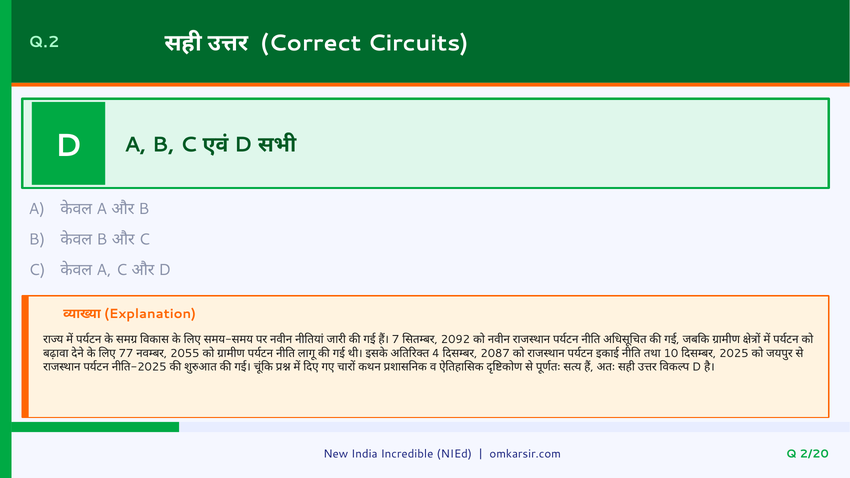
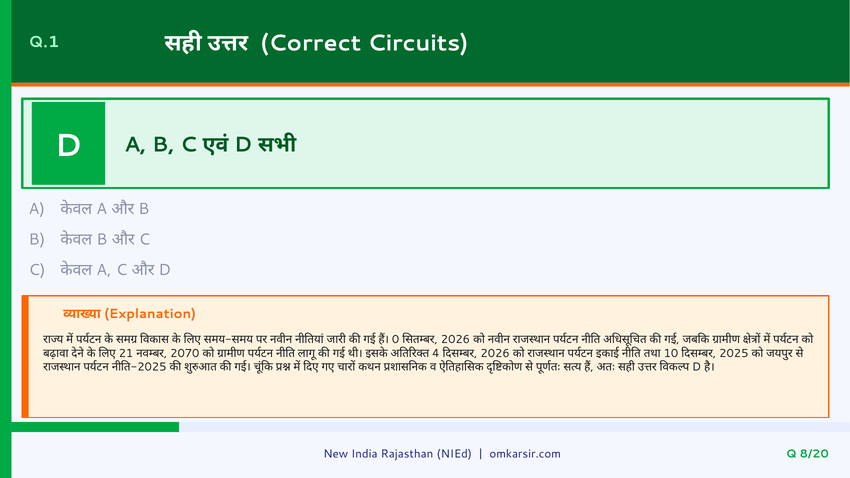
Q.2: Q.2 -> Q.1
7: 7 -> 0
2092 at (455, 340): 2092 -> 2026
77: 77 -> 21
2055: 2055 -> 2070
2087 at (495, 353): 2087 -> 2026
Incredible: Incredible -> Rajasthan
2/20: 2/20 -> 8/20
